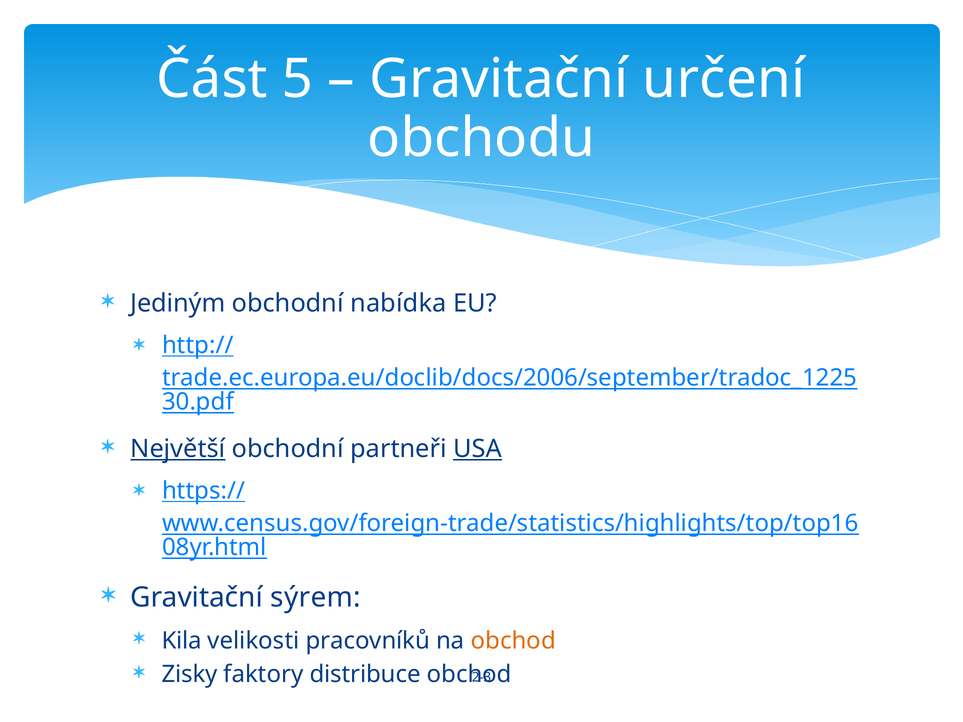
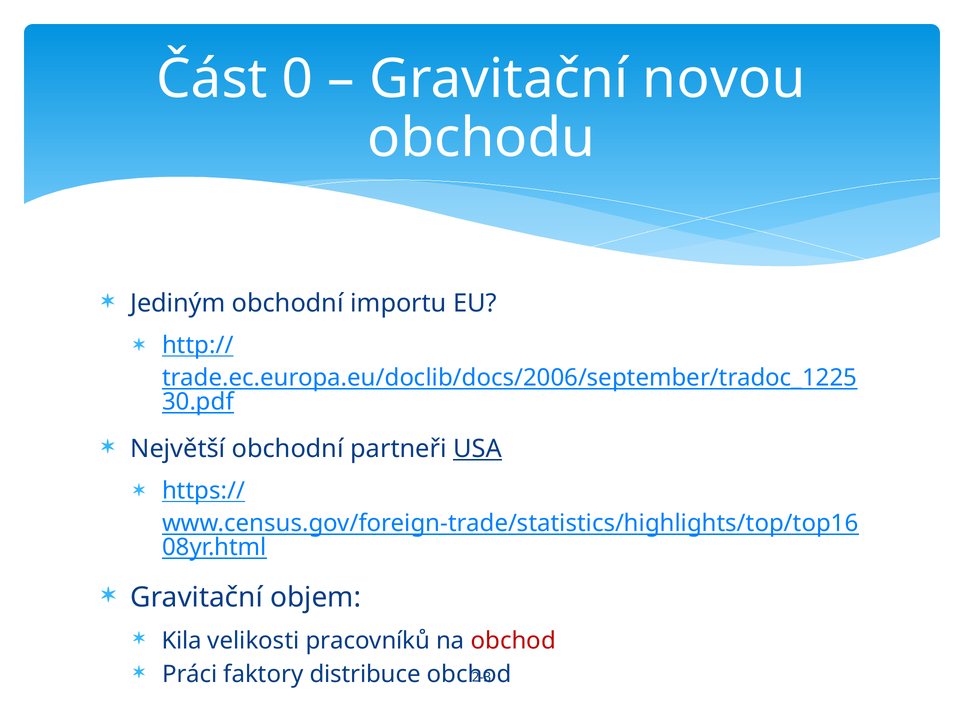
5: 5 -> 0
určení: určení -> novou
nabídka: nabídka -> importu
Největší underline: present -> none
sýrem: sýrem -> objem
obchod at (513, 641) colour: orange -> red
Zisky: Zisky -> Práci
